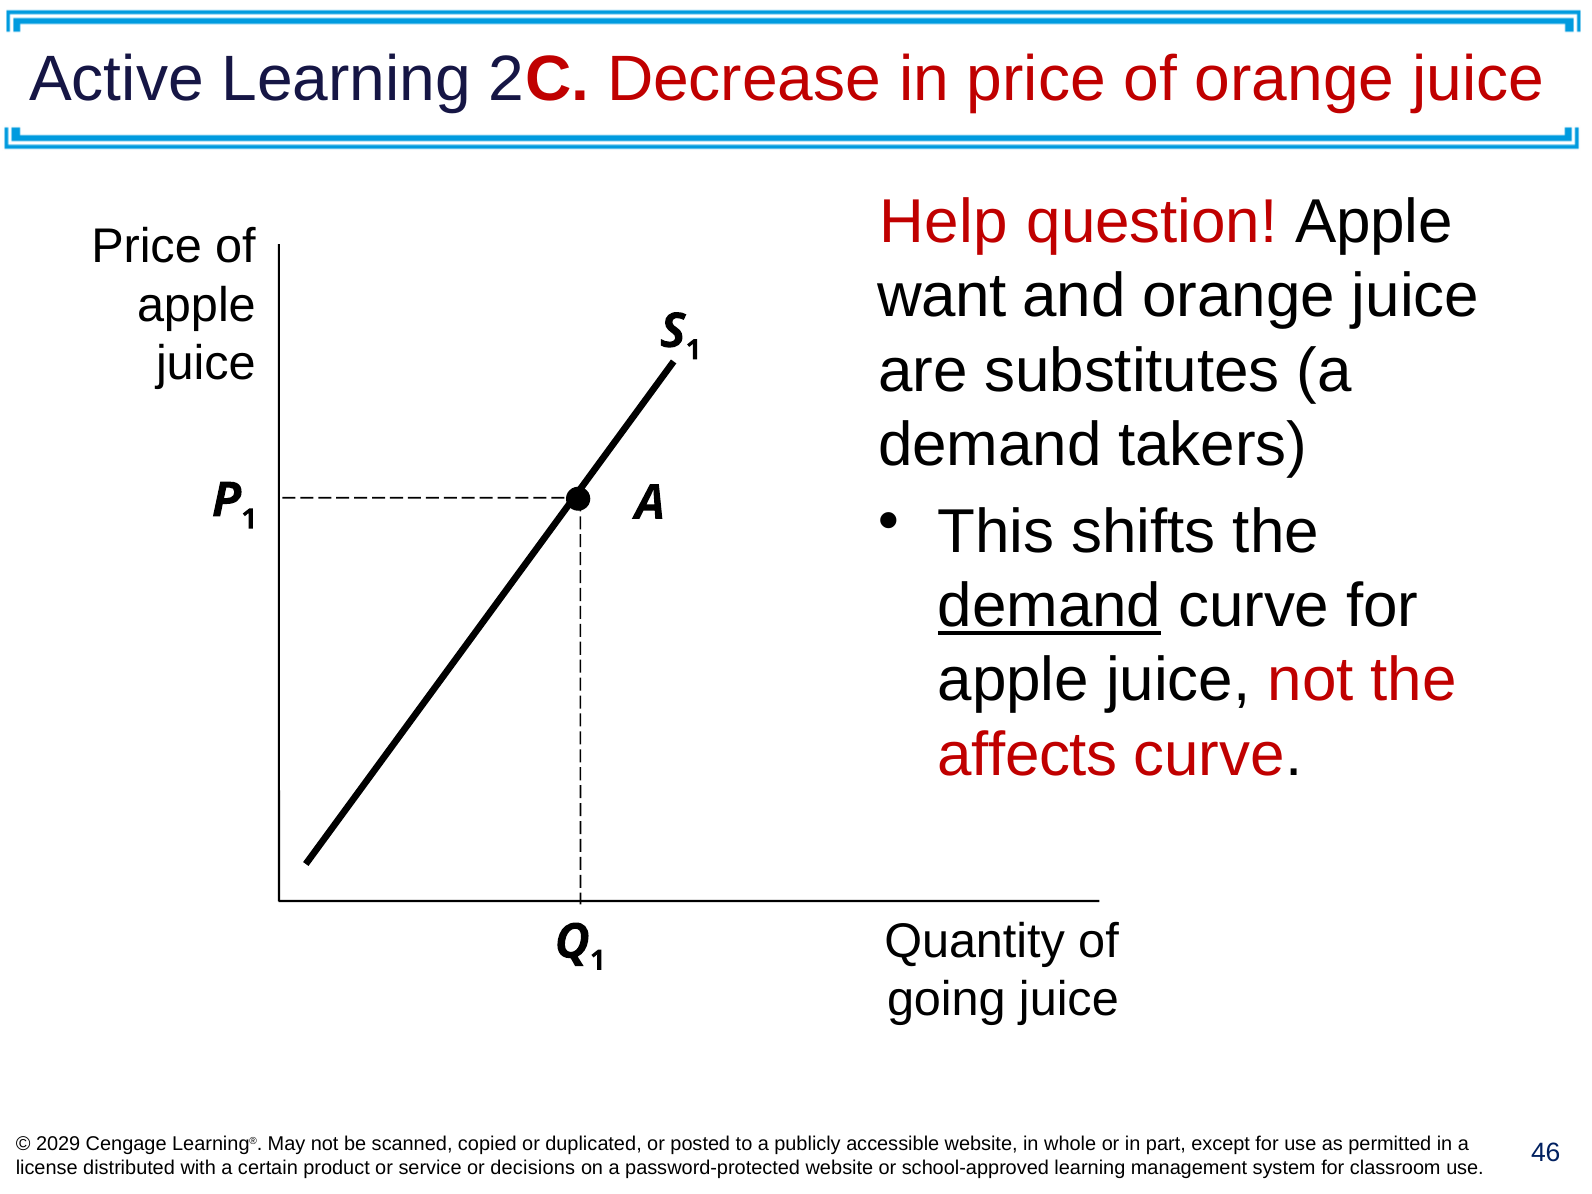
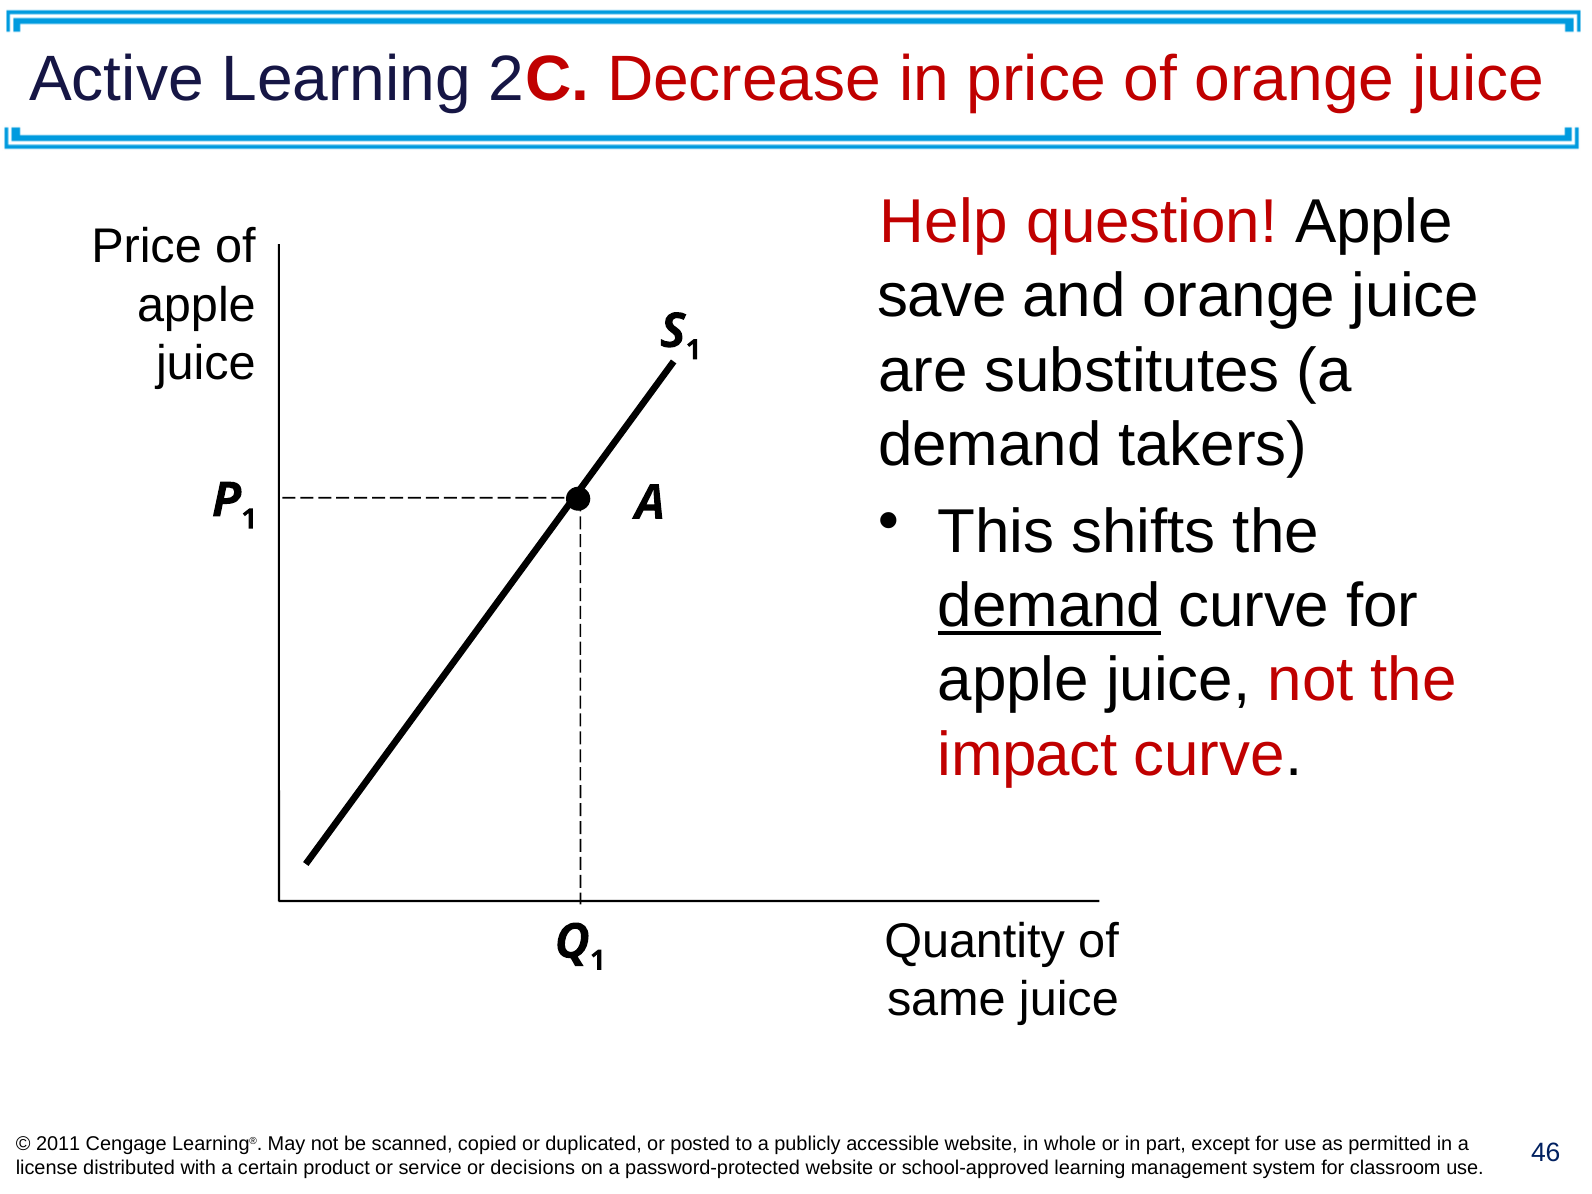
want: want -> save
affects: affects -> impact
going: going -> same
2029: 2029 -> 2011
